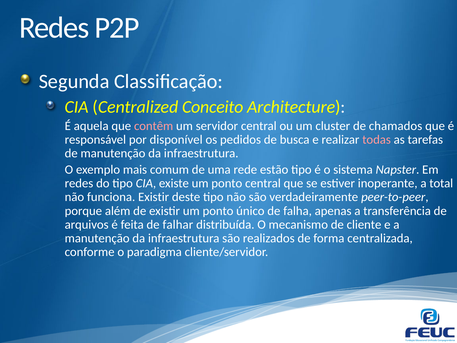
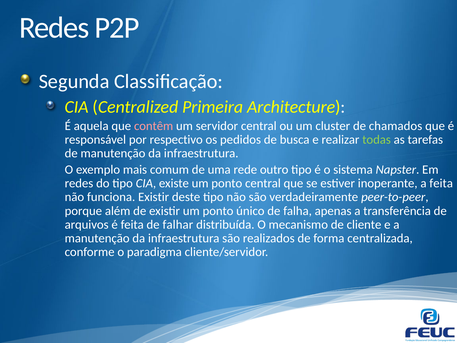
Conceito: Conceito -> Primeira
disponível: disponível -> respectivo
todas colour: pink -> light green
estão: estão -> outro
a total: total -> feita
